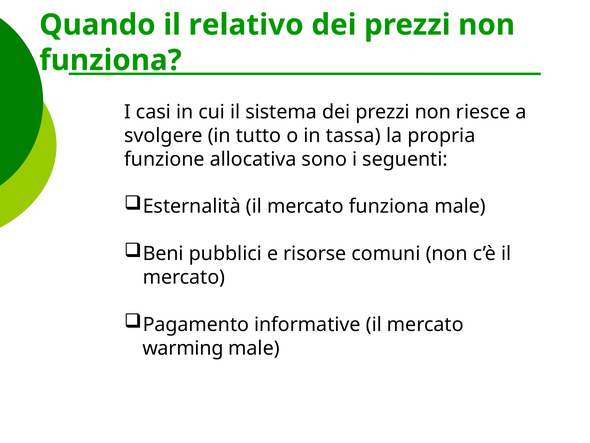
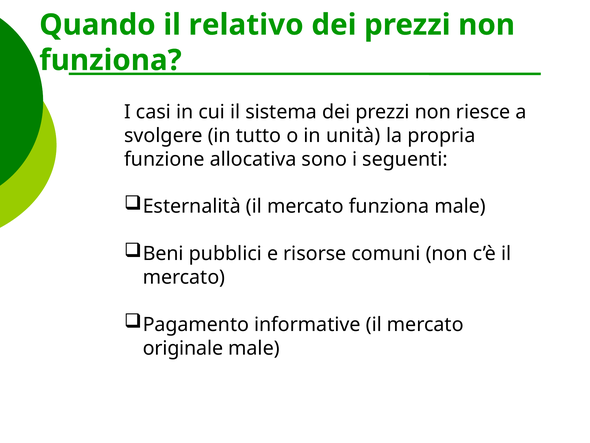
tassa: tassa -> unità
warming: warming -> originale
